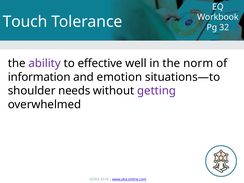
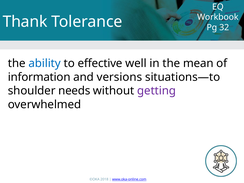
Touch: Touch -> Thank
ability colour: purple -> blue
norm: norm -> mean
emotion: emotion -> versions
